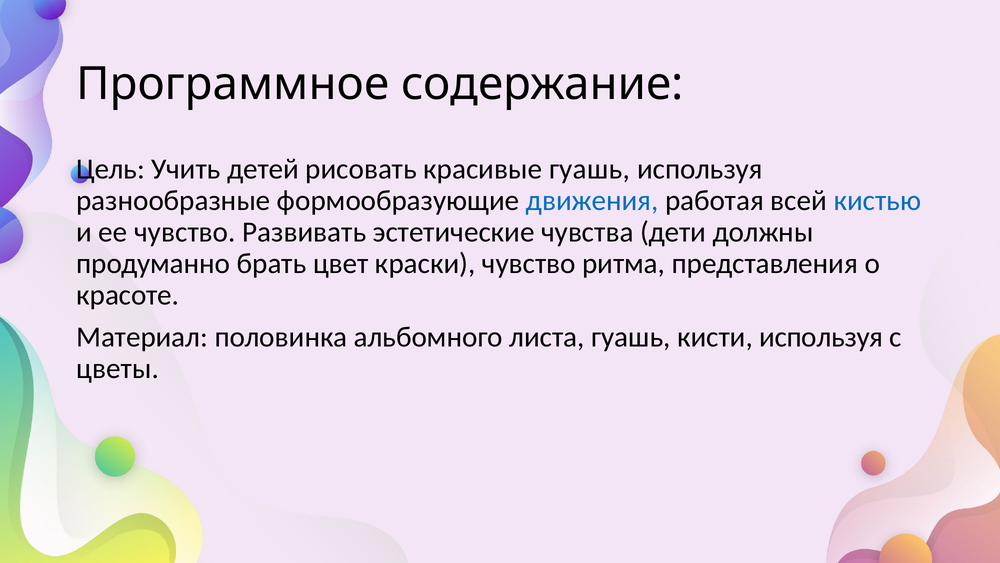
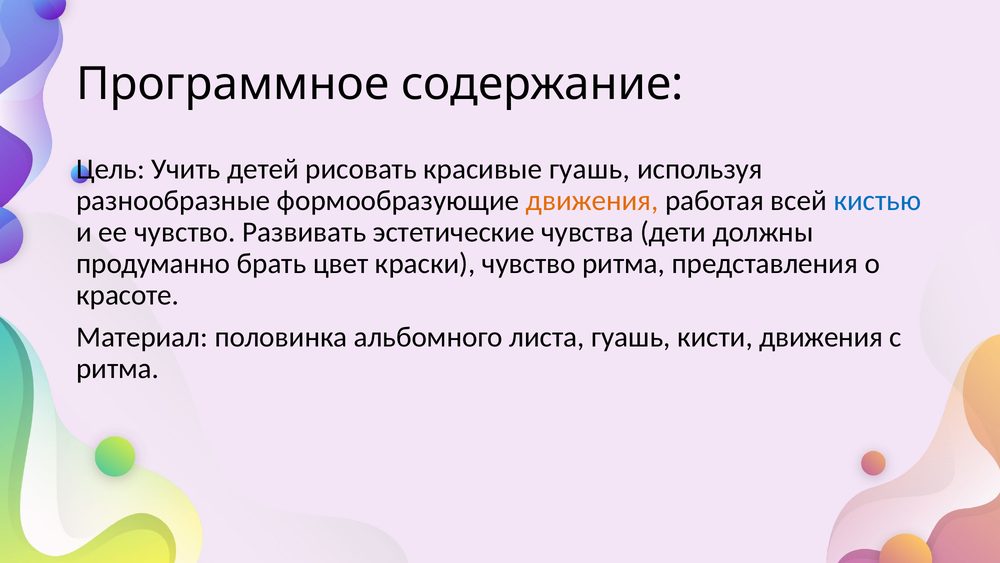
движения at (592, 200) colour: blue -> orange
кисти используя: используя -> движения
цветы at (118, 368): цветы -> ритма
